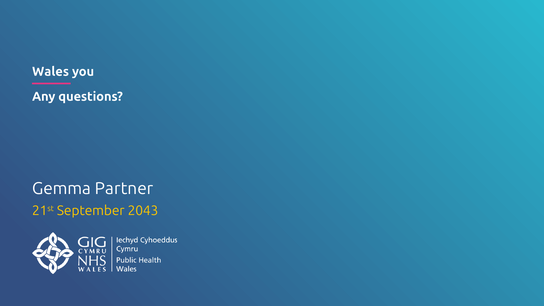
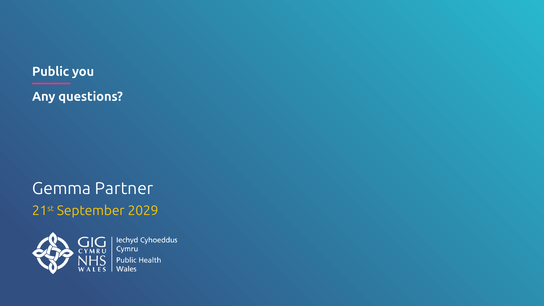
Wales: Wales -> Public
2043: 2043 -> 2029
